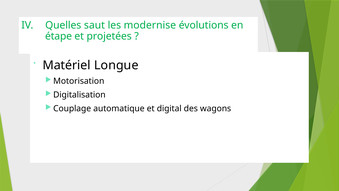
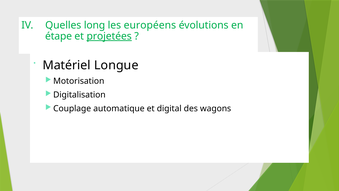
saut: saut -> long
modernise: modernise -> européens
projetées underline: none -> present
